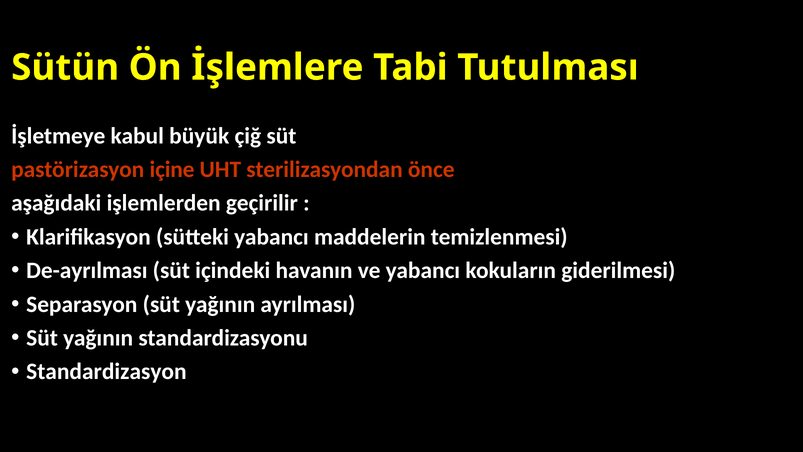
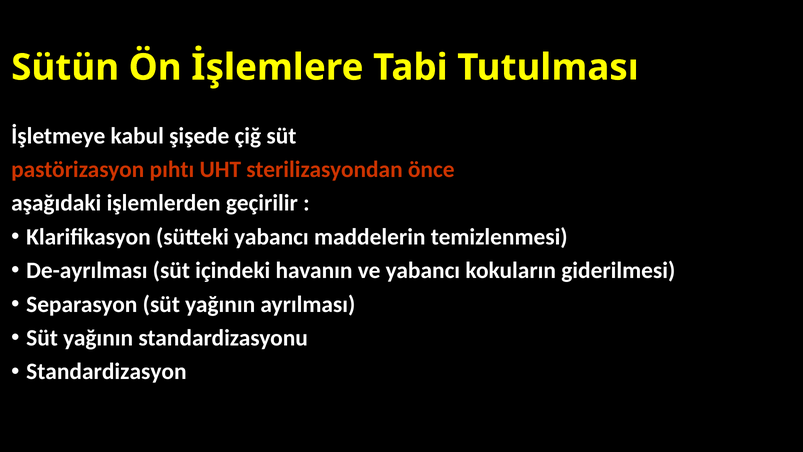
büyük: büyük -> şişede
içine: içine -> pıhtı
